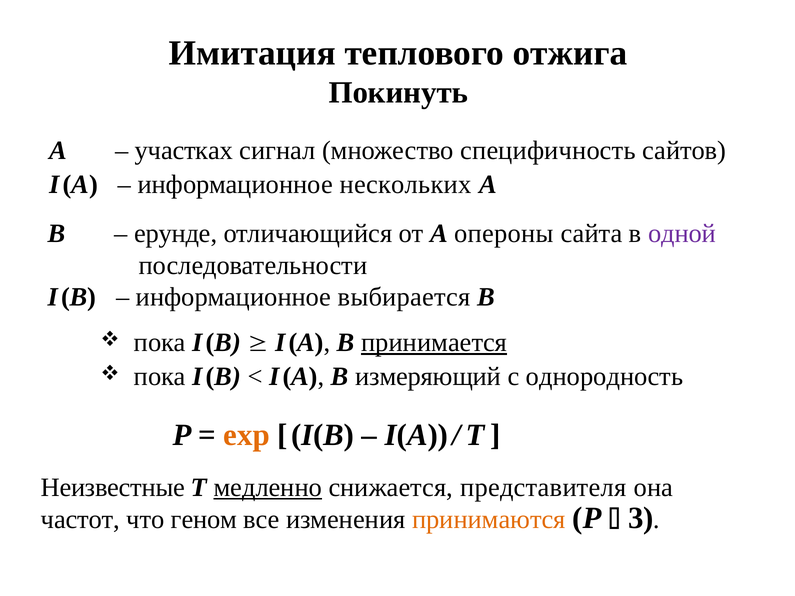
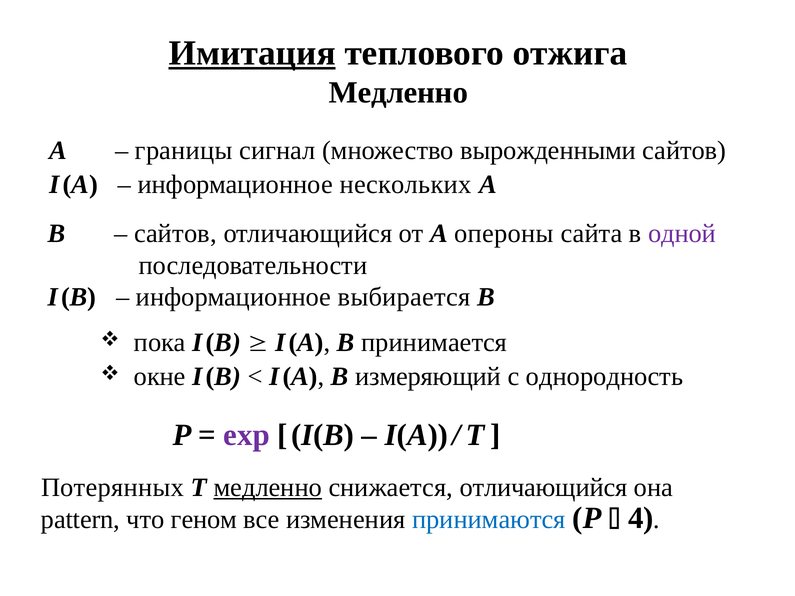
Имитация underline: none -> present
Покинуть at (398, 93): Покинуть -> Медленно
участках: участках -> границы
специфичность: специфичность -> вырoжденными
ерунде at (176, 234): ерунде -> сайтов
принимается underline: present -> none
пока at (160, 377): пока -> окне
exp colour: orange -> purple
Неизвестные: Неизвестные -> Потерянных
снижается представителя: представителя -> отличающийся
частот: частот -> pattern
принимаются colour: orange -> blue
3: 3 -> 4
